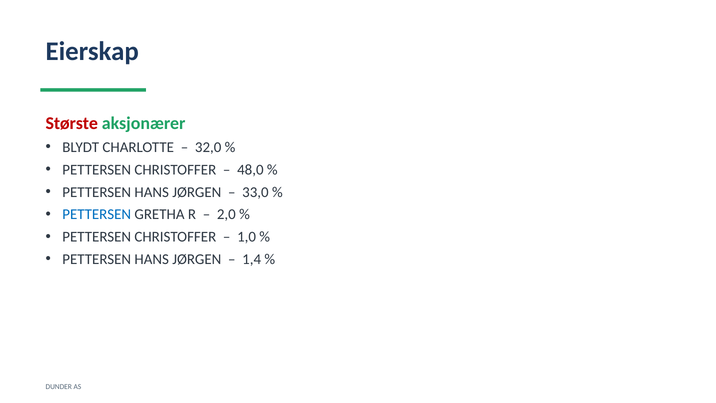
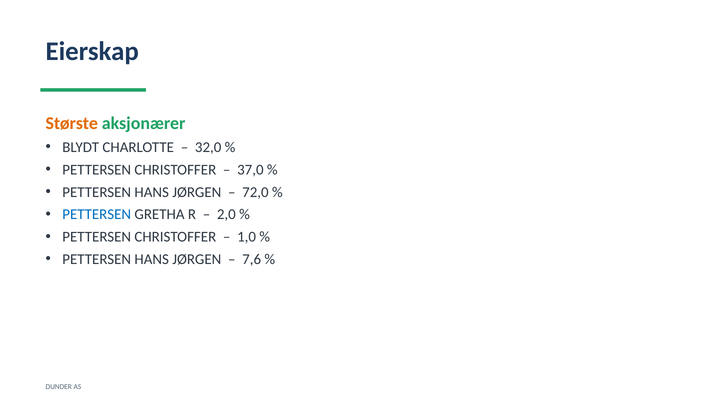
Største colour: red -> orange
48,0: 48,0 -> 37,0
33,0: 33,0 -> 72,0
1,4: 1,4 -> 7,6
